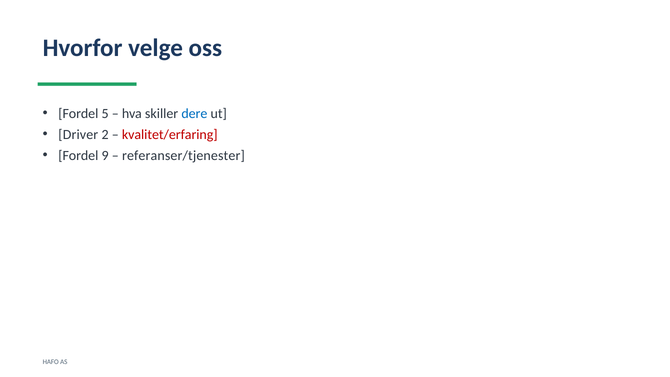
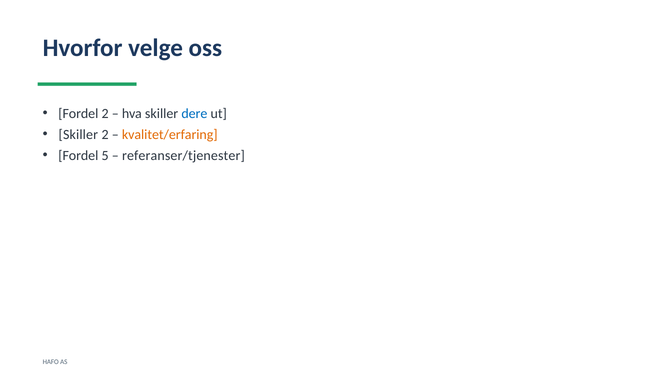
Fordel 5: 5 -> 2
Driver at (78, 134): Driver -> Skiller
kvalitet/erfaring colour: red -> orange
9: 9 -> 5
